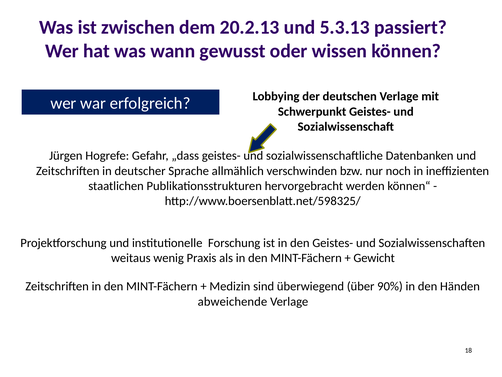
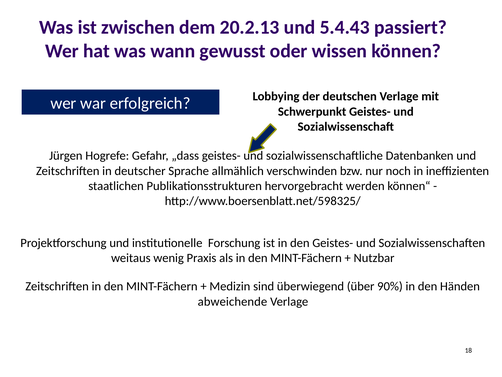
5.3.13: 5.3.13 -> 5.4.43
Gewicht: Gewicht -> Nutzbar
